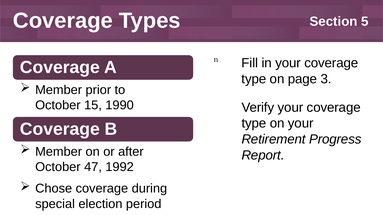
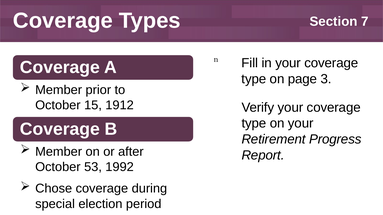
5: 5 -> 7
1990: 1990 -> 1912
47: 47 -> 53
